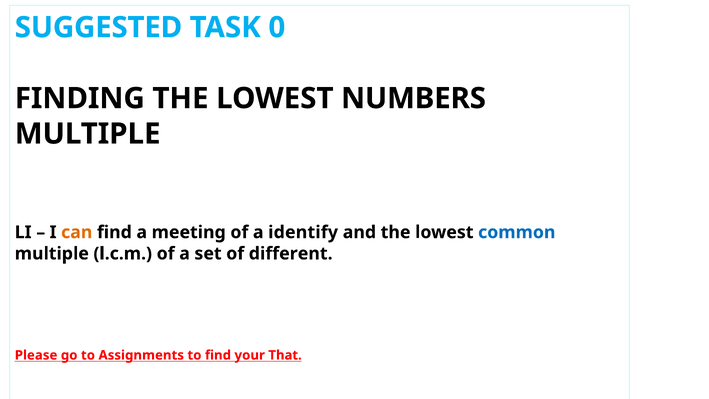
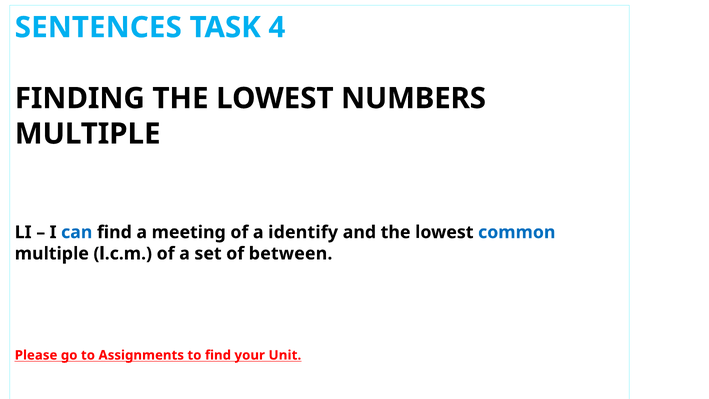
SUGGESTED: SUGGESTED -> SENTENCES
0: 0 -> 4
can colour: orange -> blue
different: different -> between
That: That -> Unit
